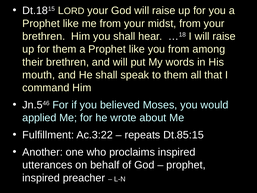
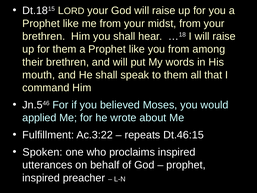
Dt.85:15: Dt.85:15 -> Dt.46:15
Another: Another -> Spoken
